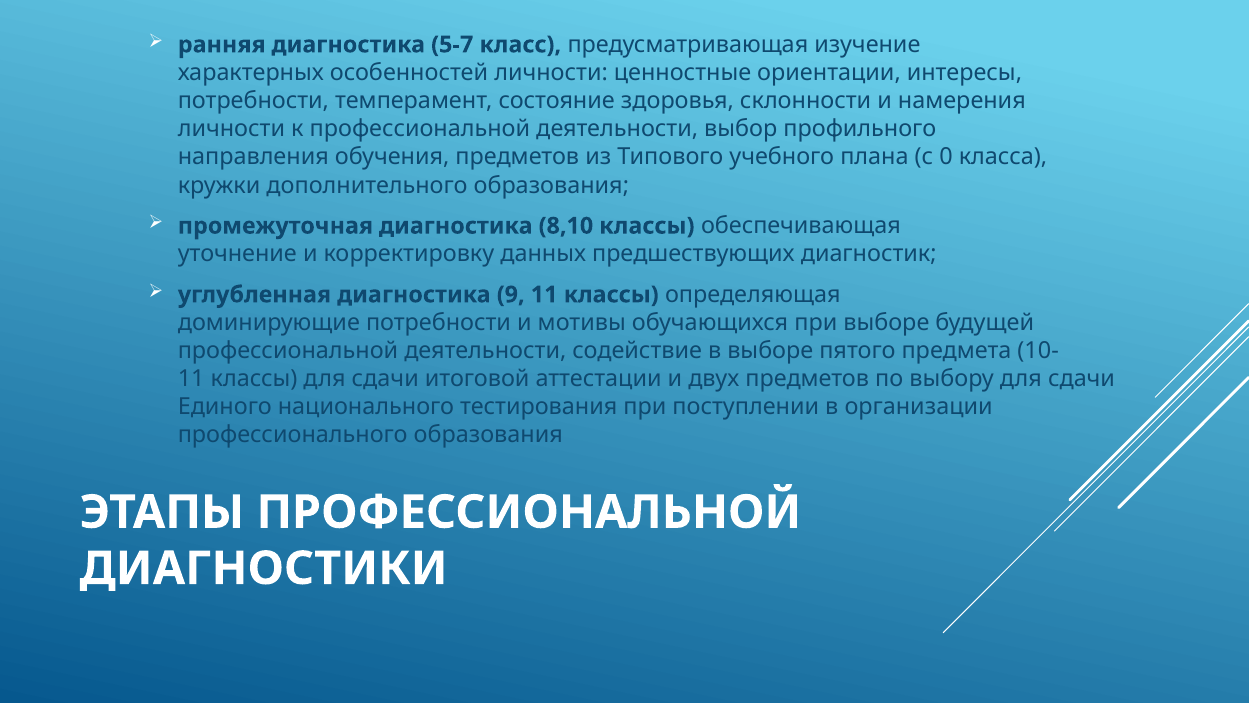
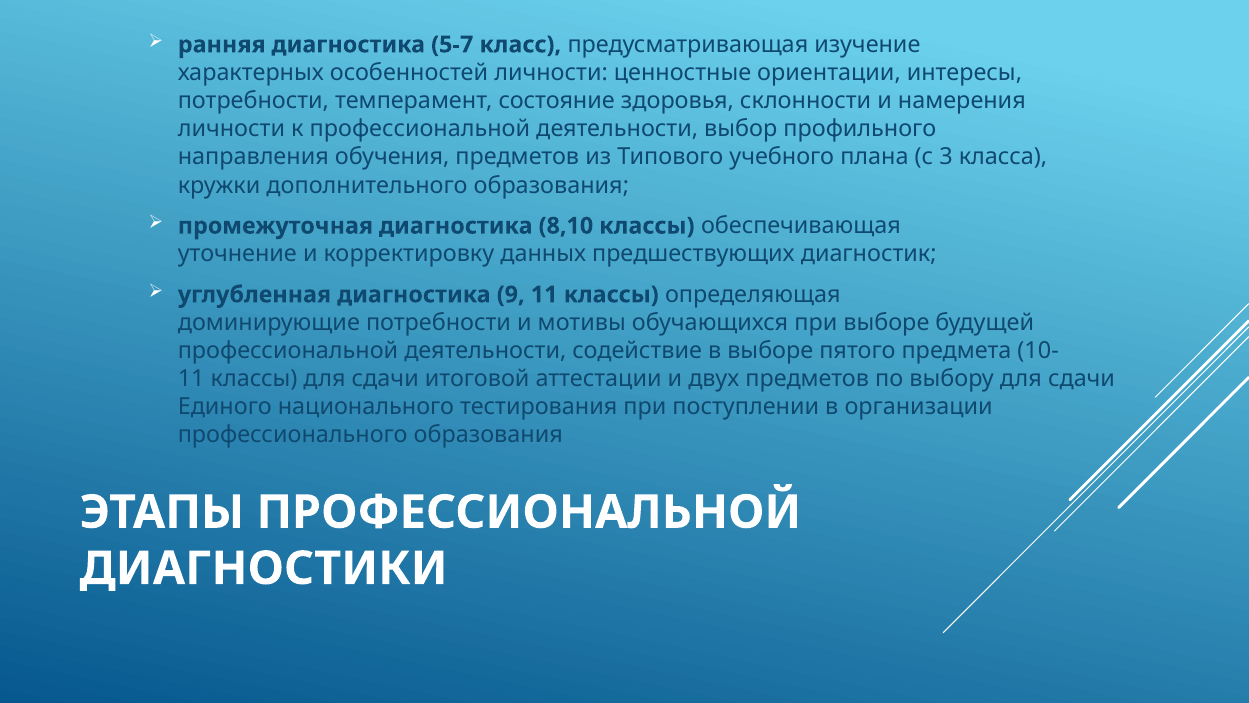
0: 0 -> 3
